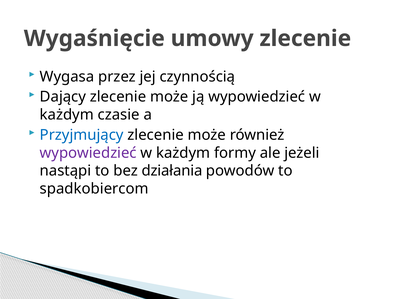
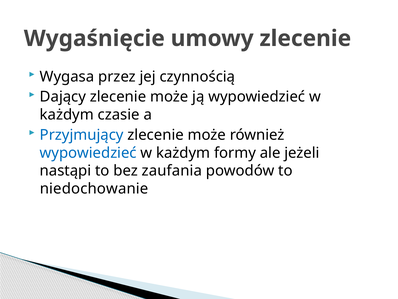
wypowiedzieć at (88, 153) colour: purple -> blue
działania: działania -> zaufania
spadkobiercom: spadkobiercom -> niedochowanie
